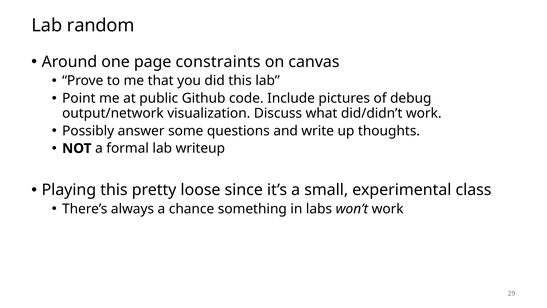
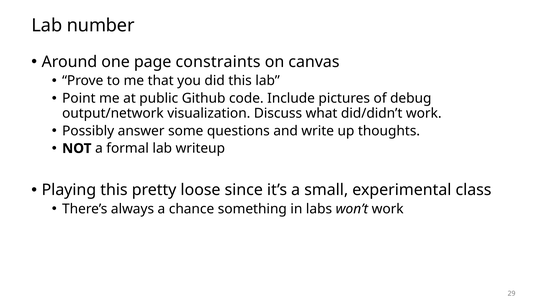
random: random -> number
